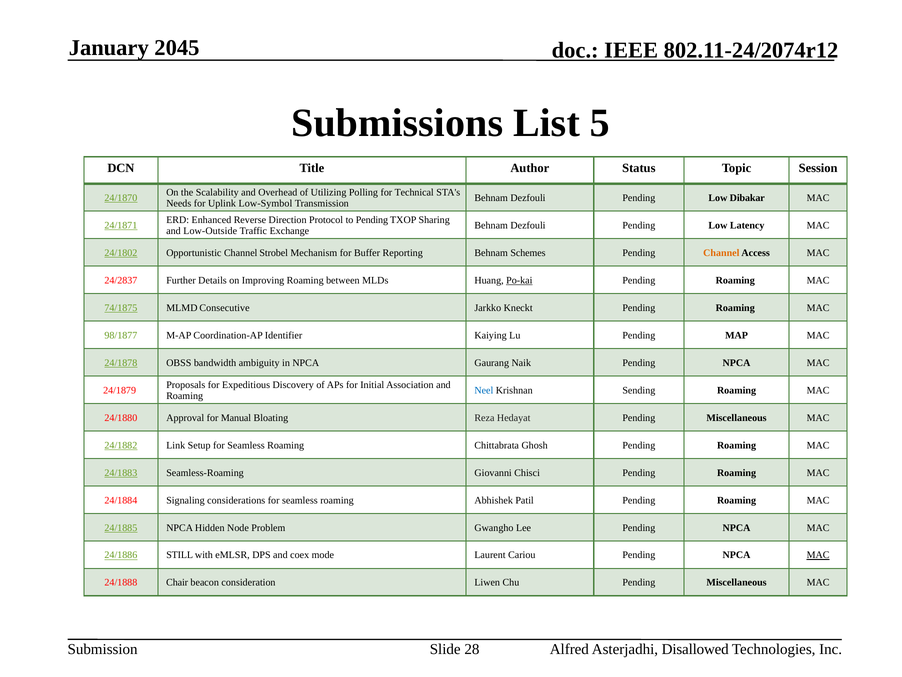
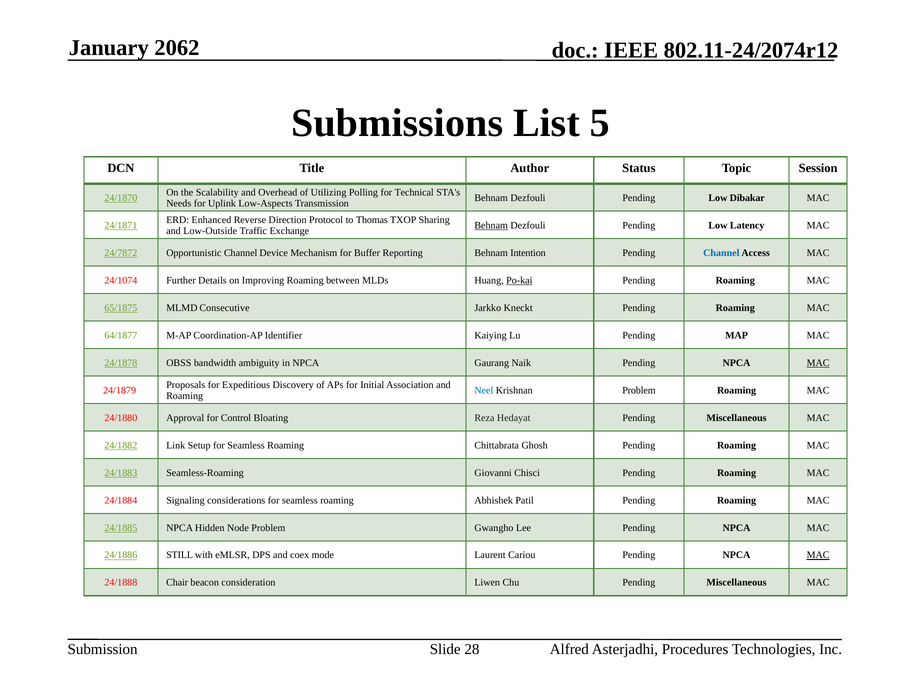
2045: 2045 -> 2062
Low-Symbol: Low-Symbol -> Low-Aspects
to Pending: Pending -> Thomas
Behnam at (491, 225) underline: none -> present
24/1802: 24/1802 -> 24/7872
Strobel: Strobel -> Device
Schemes: Schemes -> Intention
Channel at (721, 253) colour: orange -> blue
24/2837: 24/2837 -> 24/1074
74/1875: 74/1875 -> 65/1875
98/1877: 98/1877 -> 64/1877
MAC at (818, 363) underline: none -> present
Krishnan Sending: Sending -> Problem
Manual: Manual -> Control
Disallowed: Disallowed -> Procedures
